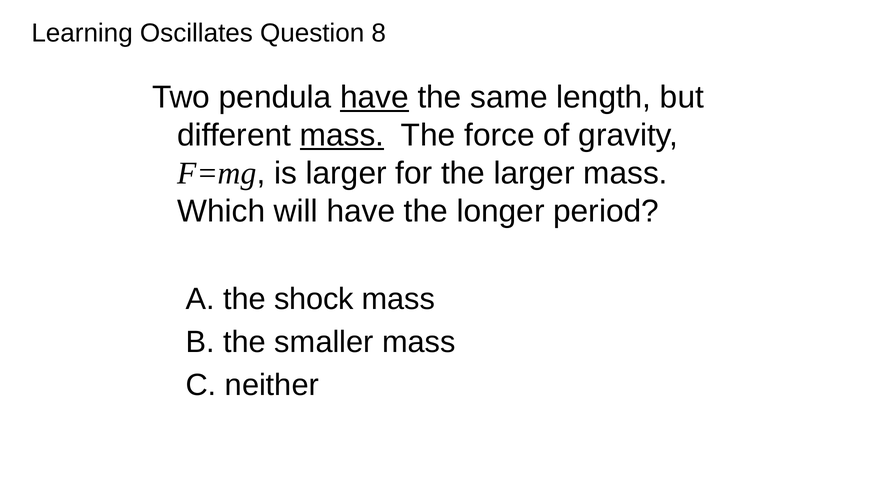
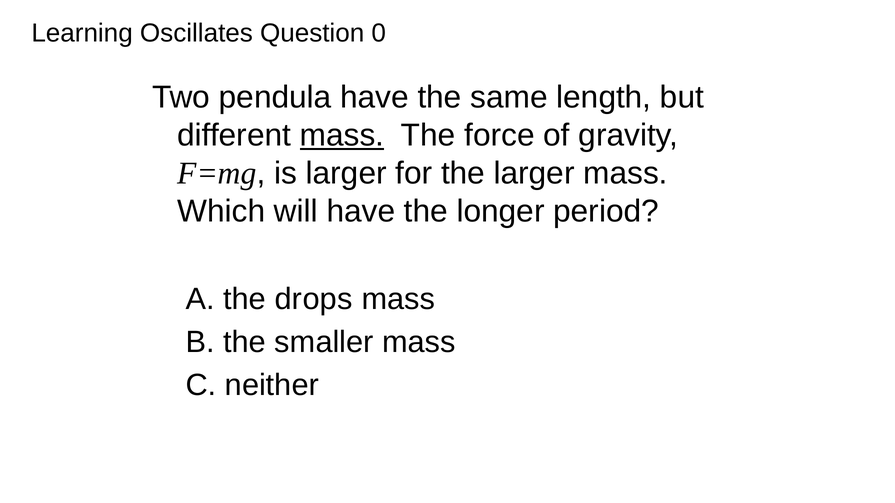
8: 8 -> 0
have at (375, 97) underline: present -> none
shock: shock -> drops
